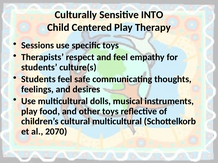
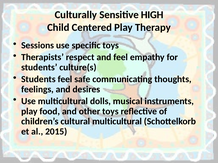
INTO: INTO -> HIGH
2070: 2070 -> 2015
